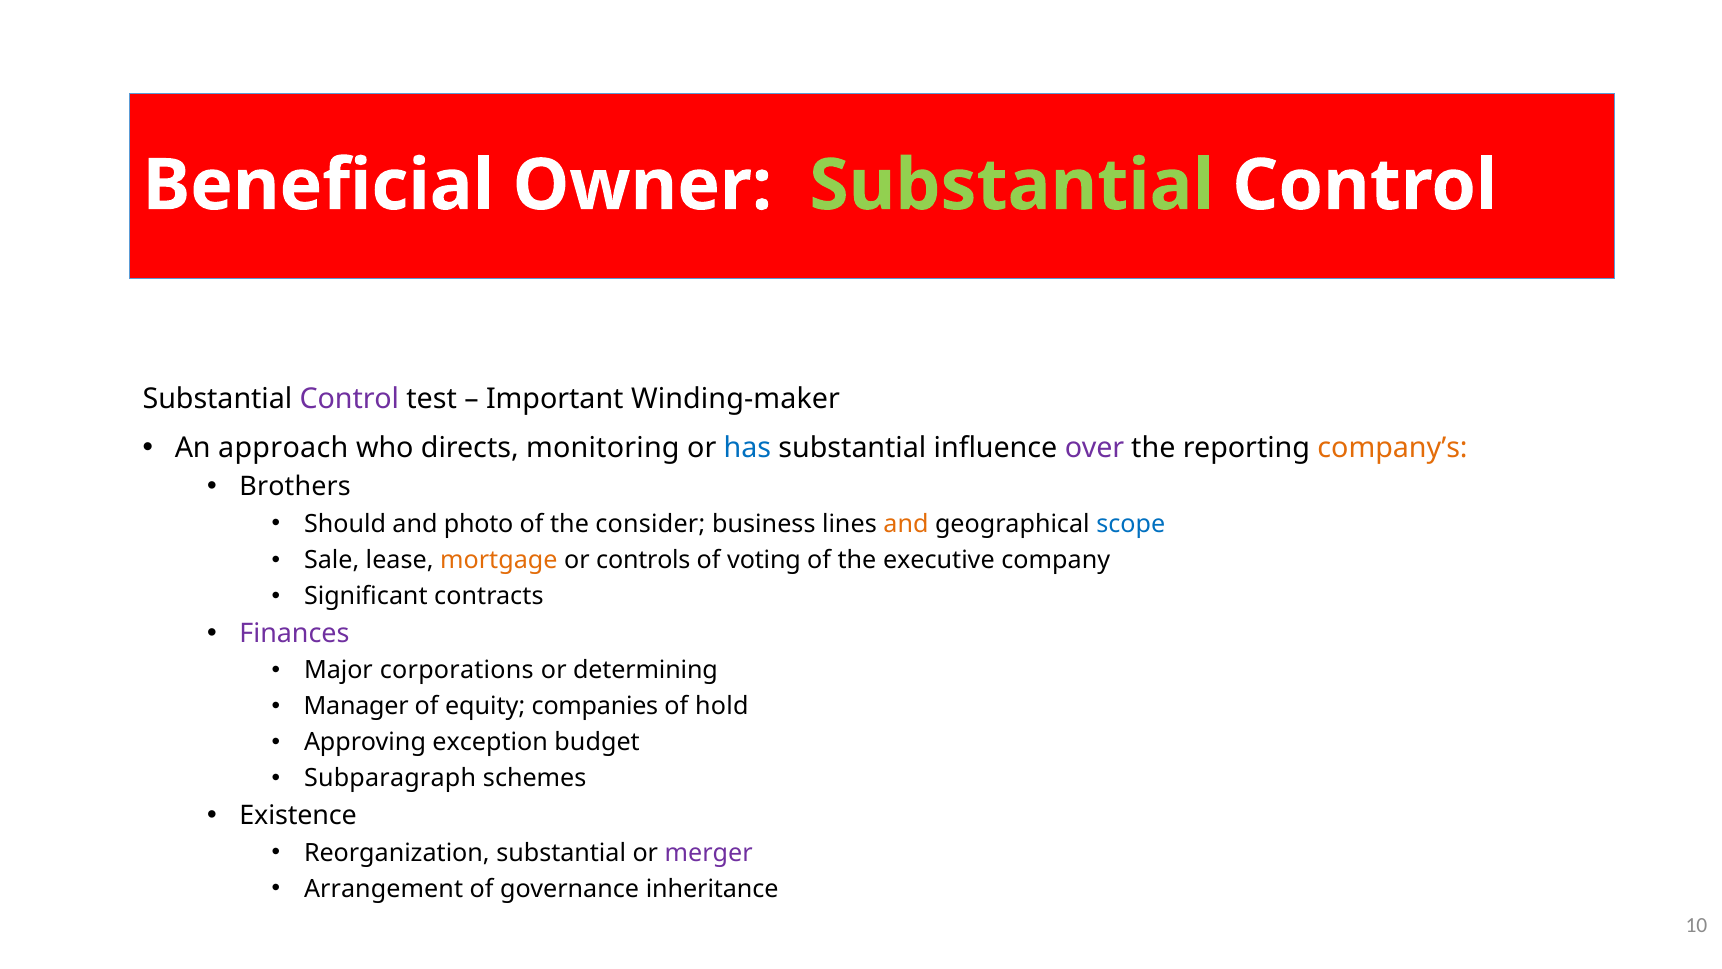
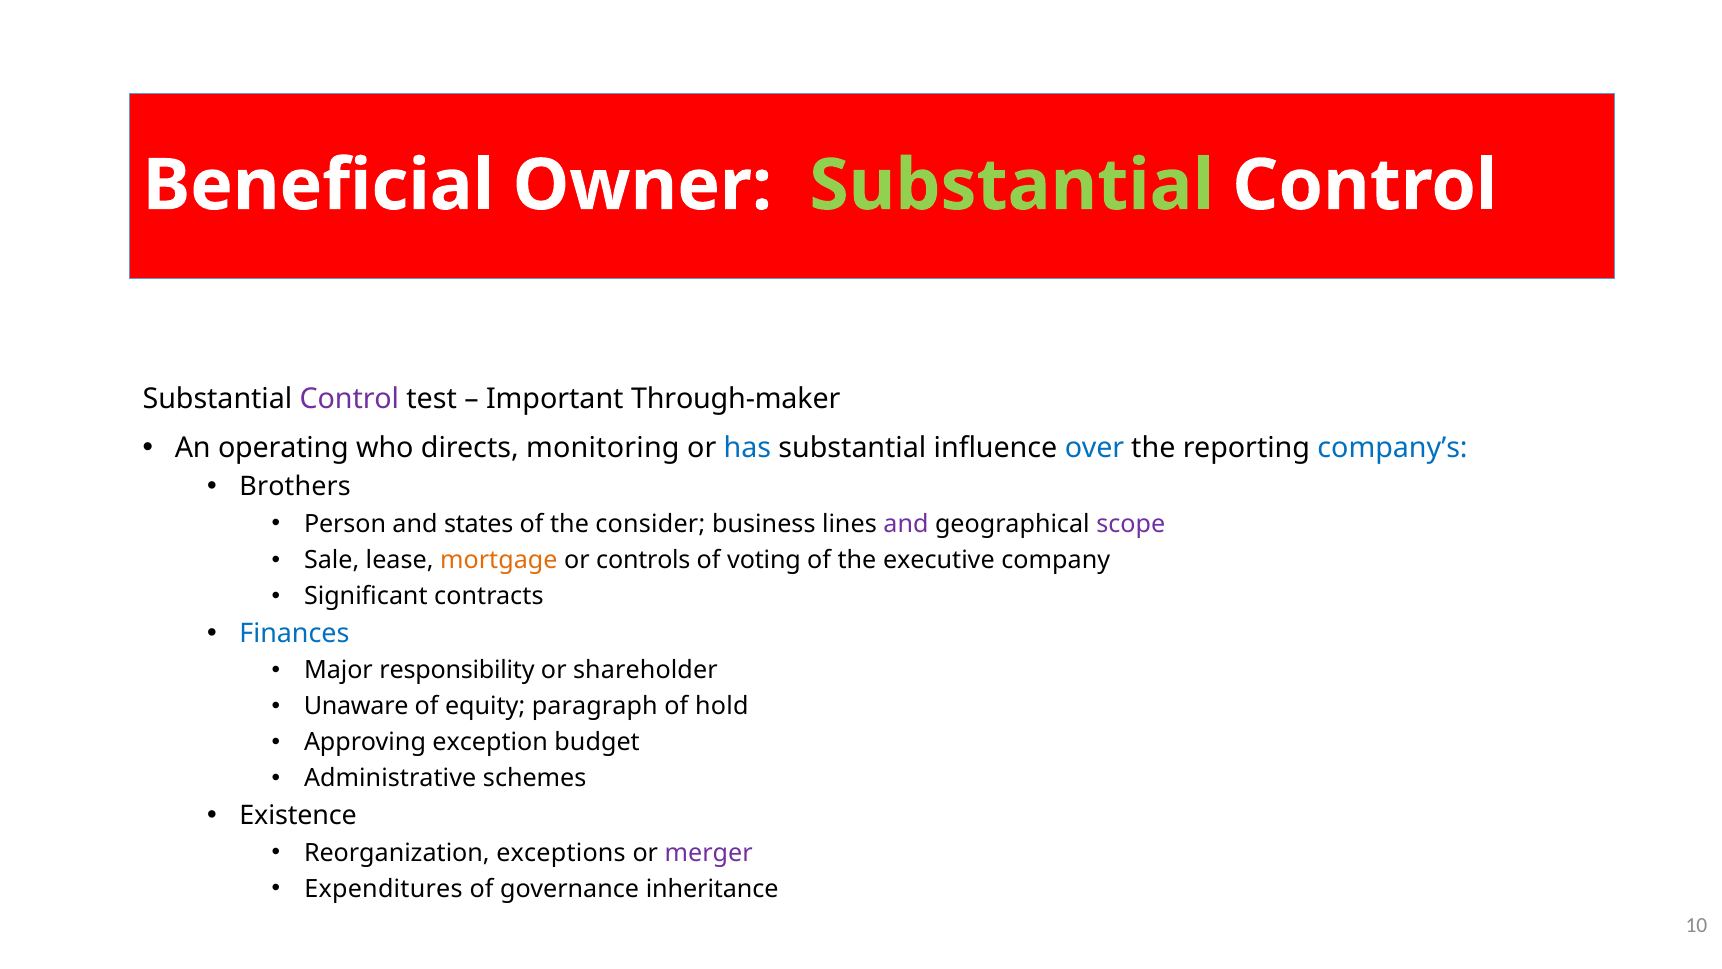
Winding-maker: Winding-maker -> Through-maker
approach: approach -> operating
over colour: purple -> blue
company’s colour: orange -> blue
Should: Should -> Person
photo: photo -> states
and at (906, 524) colour: orange -> purple
scope colour: blue -> purple
Finances colour: purple -> blue
corporations: corporations -> responsibility
determining: determining -> shareholder
Manager: Manager -> Unaware
companies: companies -> paragraph
Subparagraph: Subparagraph -> Administrative
Reorganization substantial: substantial -> exceptions
Arrangement: Arrangement -> Expenditures
